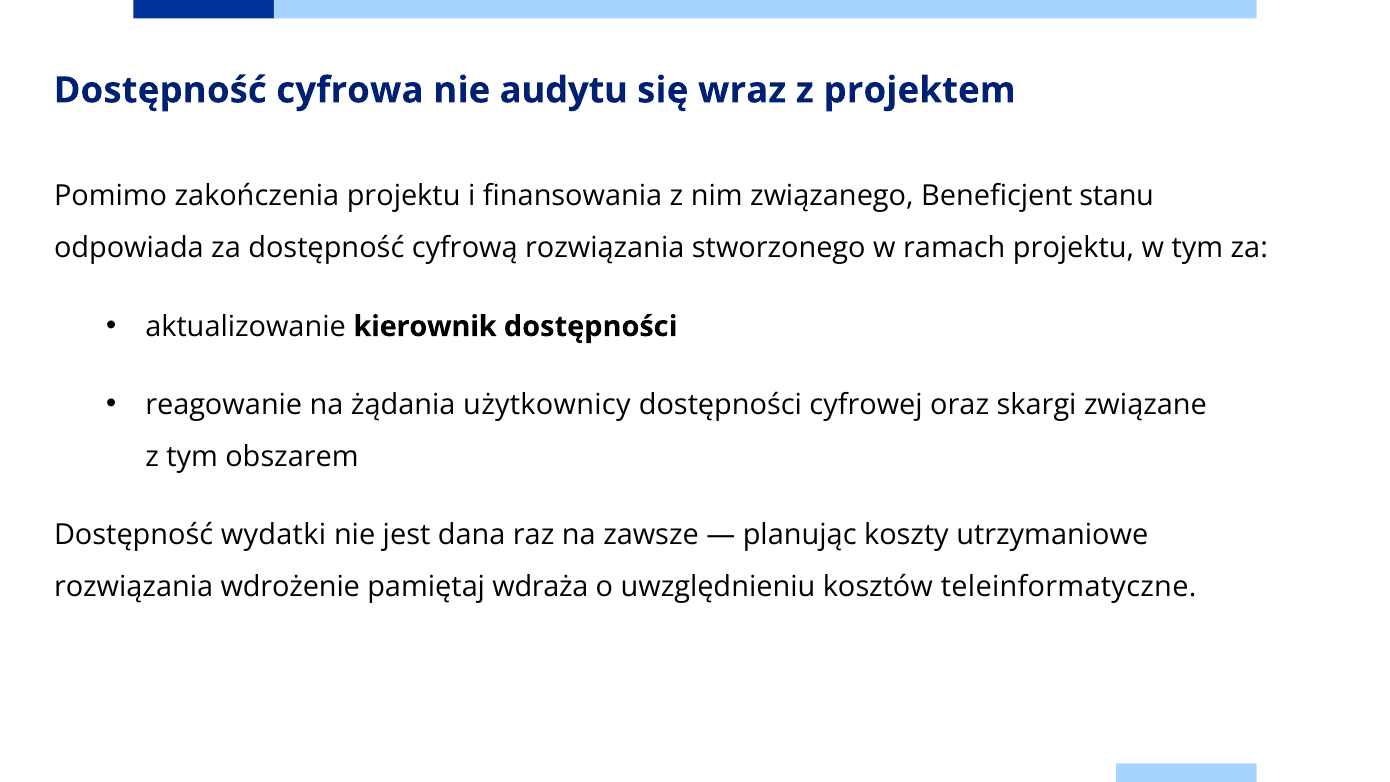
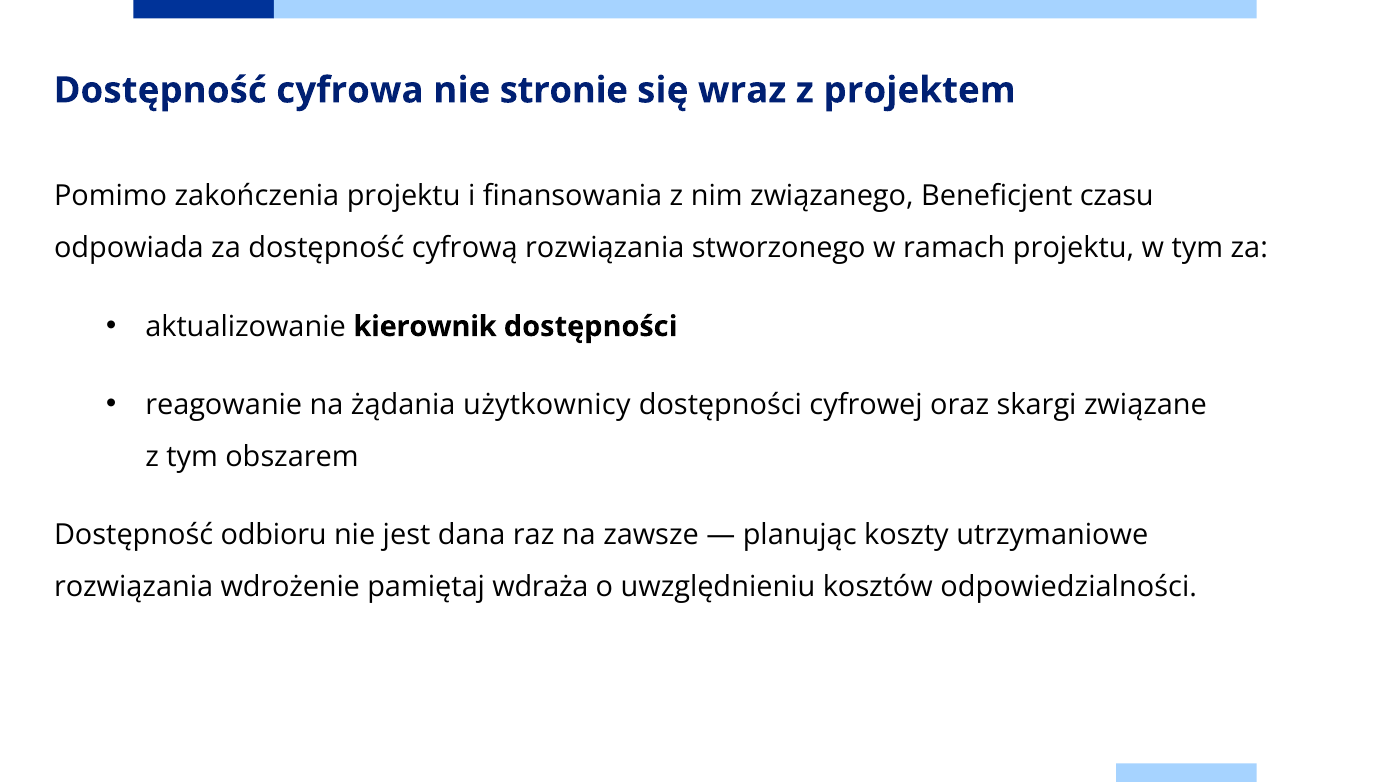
audytu: audytu -> stronie
stanu: stanu -> czasu
wydatki: wydatki -> odbioru
teleinformatyczne: teleinformatyczne -> odpowiedzialności
